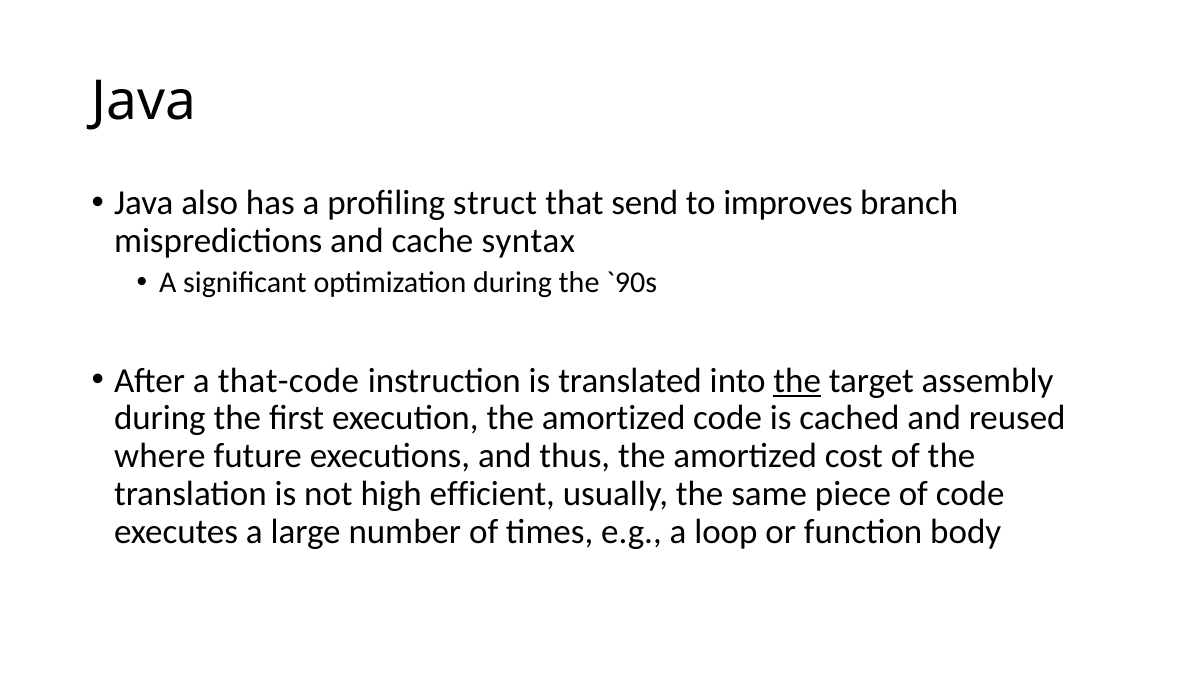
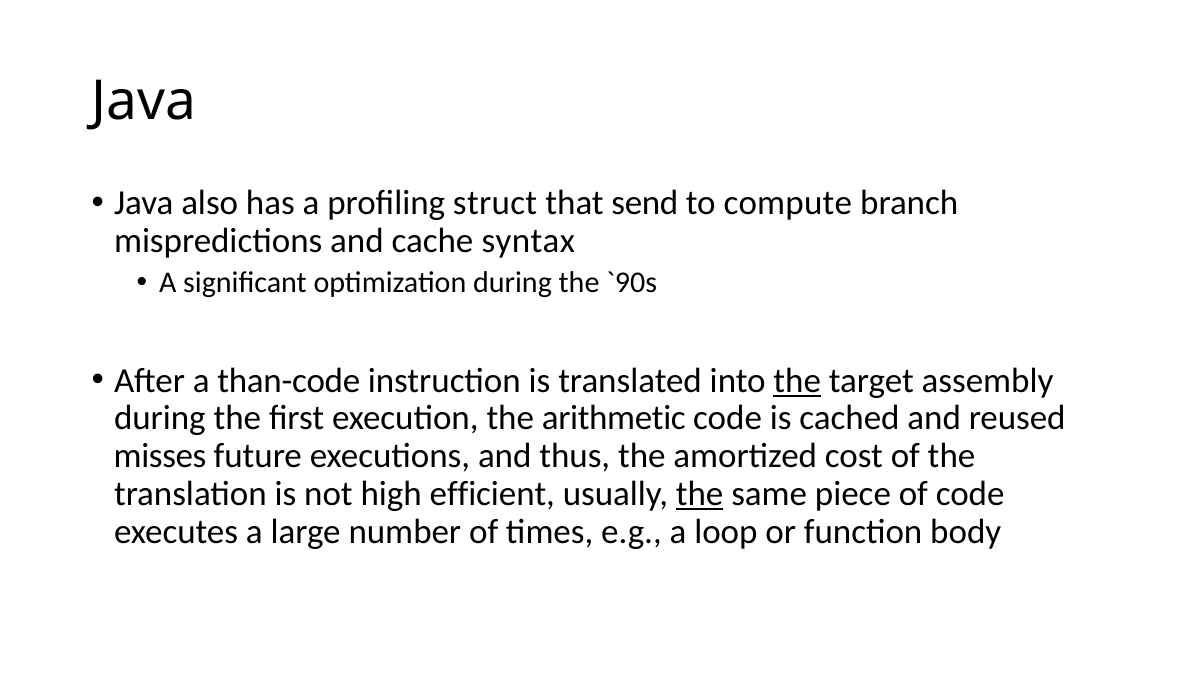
improves: improves -> compute
that-code: that-code -> than-code
execution the amortized: amortized -> arithmetic
where: where -> misses
the at (700, 494) underline: none -> present
